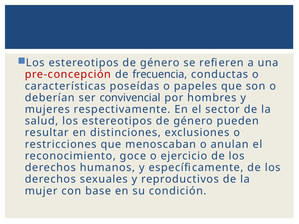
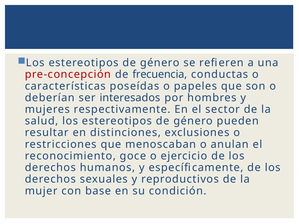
convivencial: convivencial -> interesados
